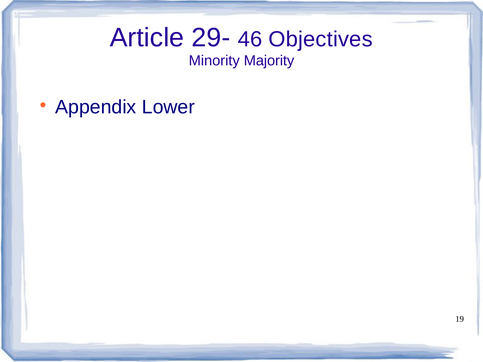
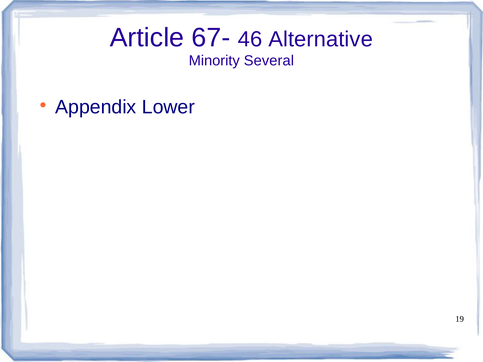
29-: 29- -> 67-
Objectives: Objectives -> Alternative
Majority: Majority -> Several
